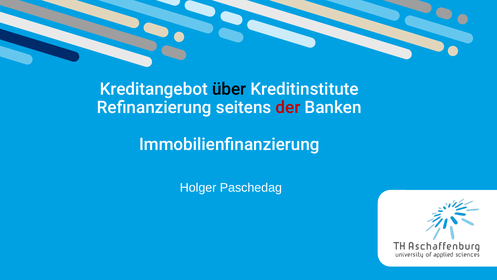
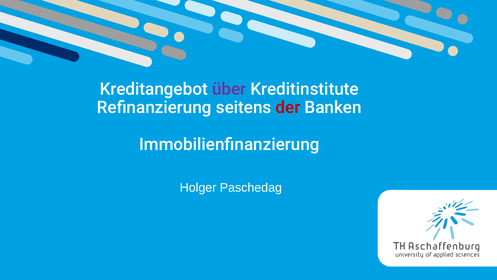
über colour: black -> purple
